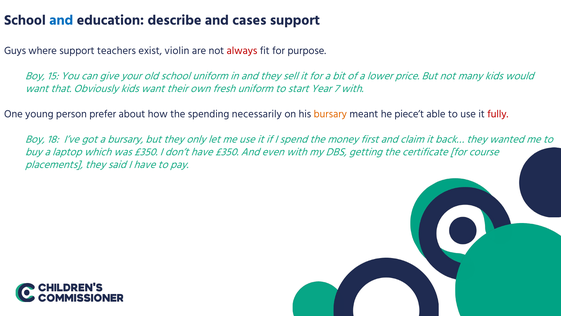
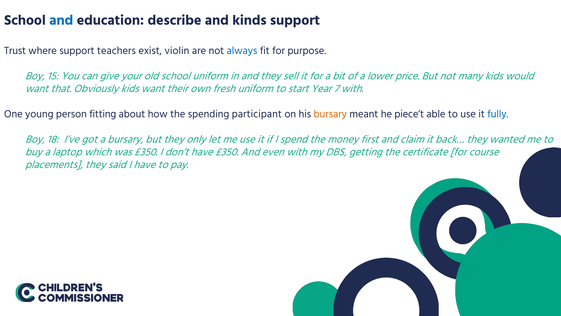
cases: cases -> kinds
Guys: Guys -> Trust
always colour: red -> blue
prefer: prefer -> fitting
necessarily: necessarily -> participant
fully colour: red -> blue
